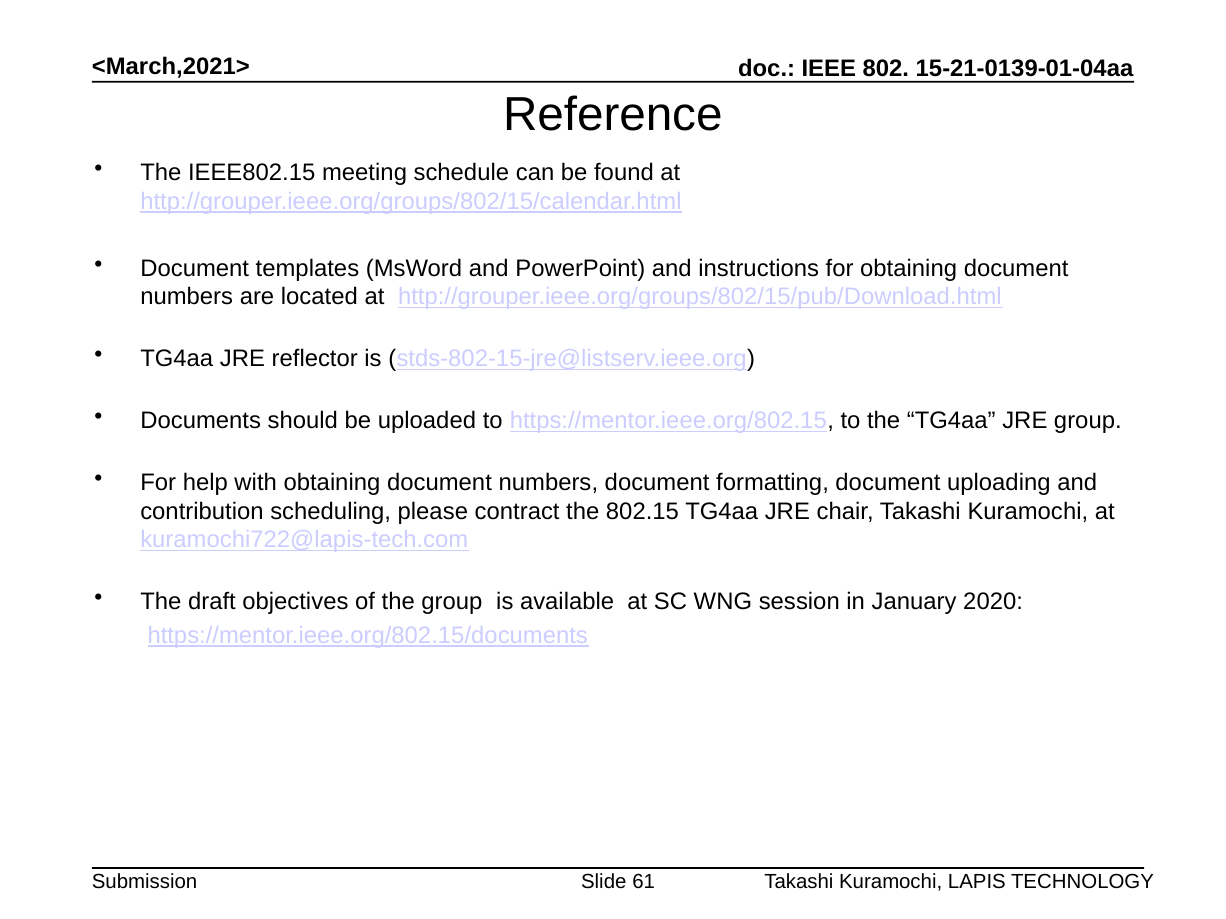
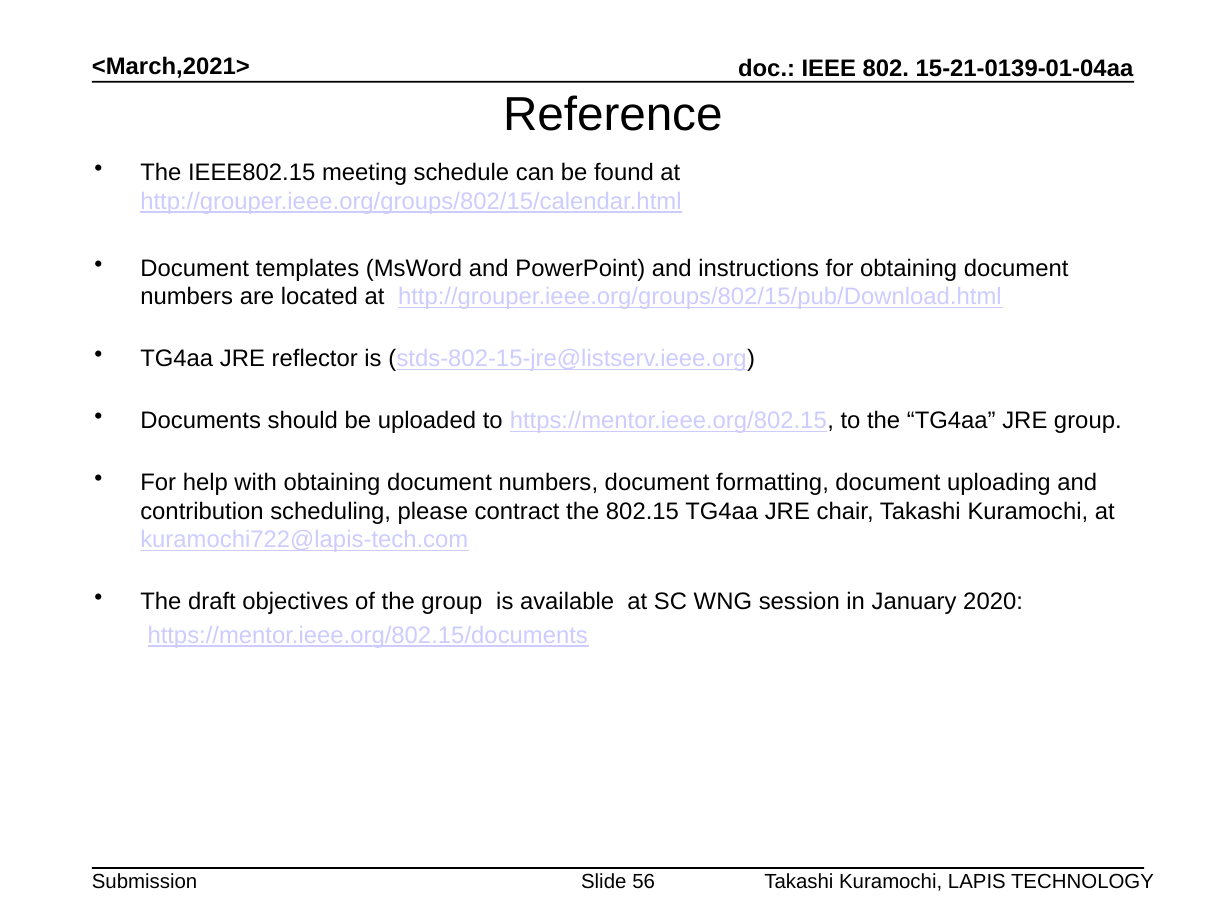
61: 61 -> 56
